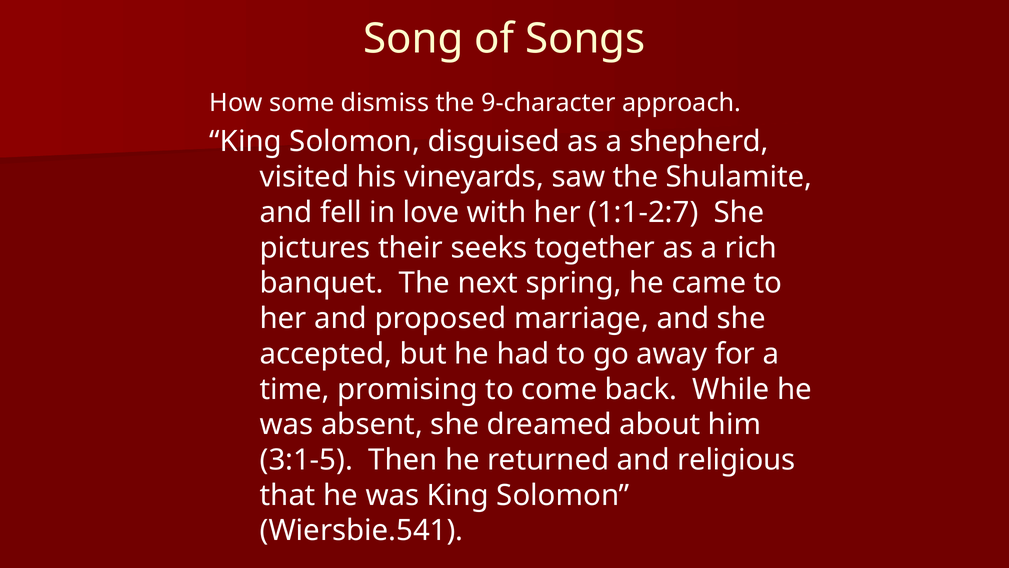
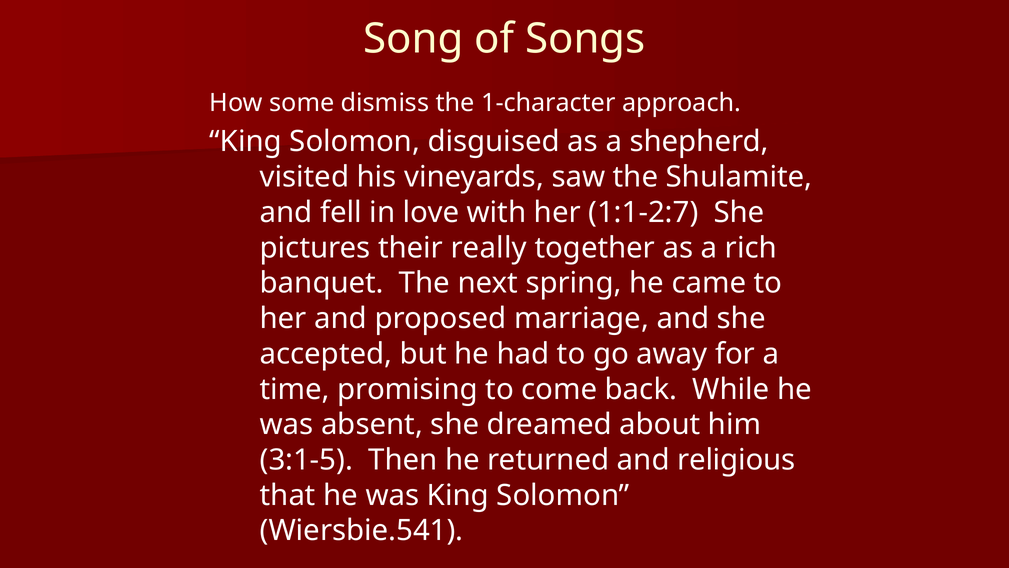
9-character: 9-character -> 1-character
seeks: seeks -> really
